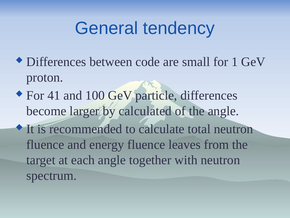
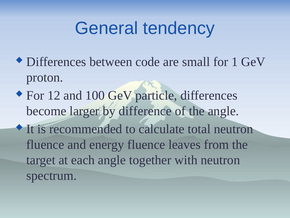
41: 41 -> 12
calculated: calculated -> difference
